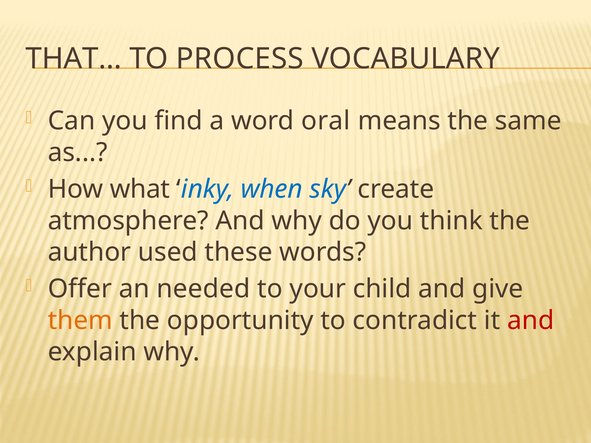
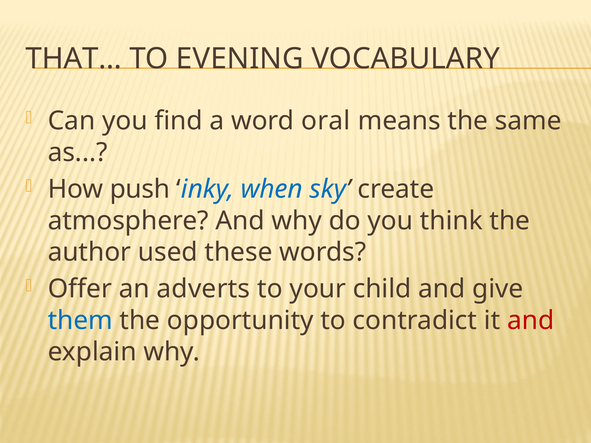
PROCESS: PROCESS -> EVENING
what: what -> push
needed: needed -> adverts
them colour: orange -> blue
